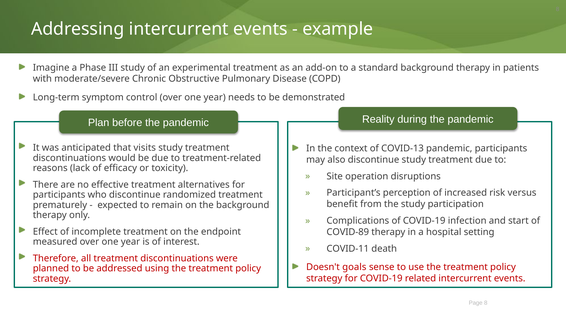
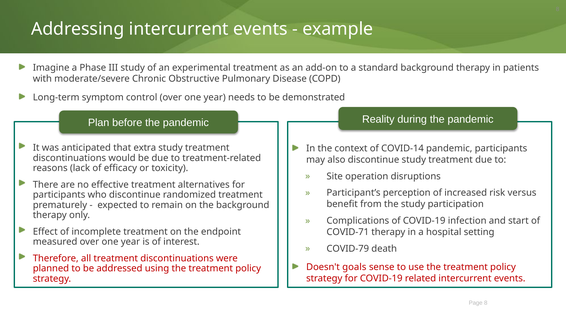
visits: visits -> extra
COVID-13: COVID-13 -> COVID-14
COVID-89: COVID-89 -> COVID-71
COVID-11: COVID-11 -> COVID-79
